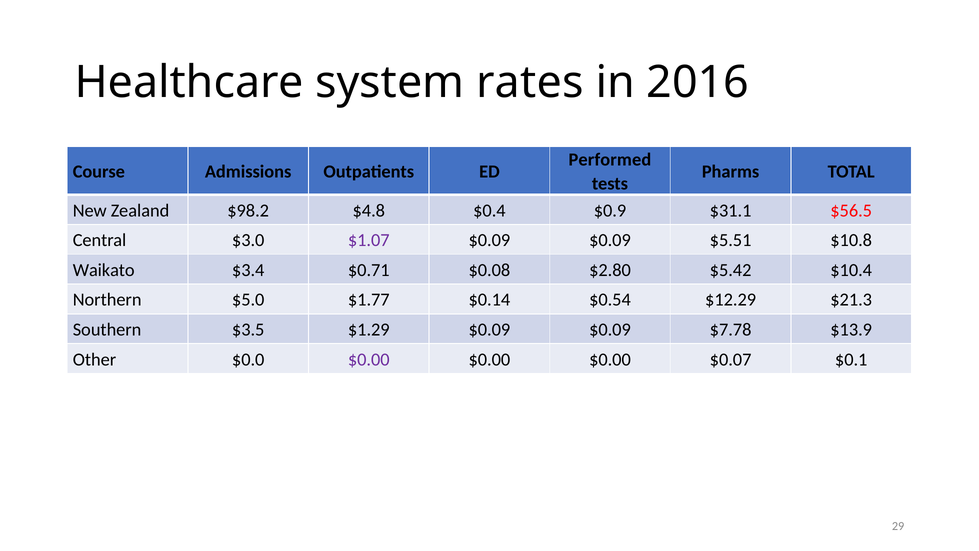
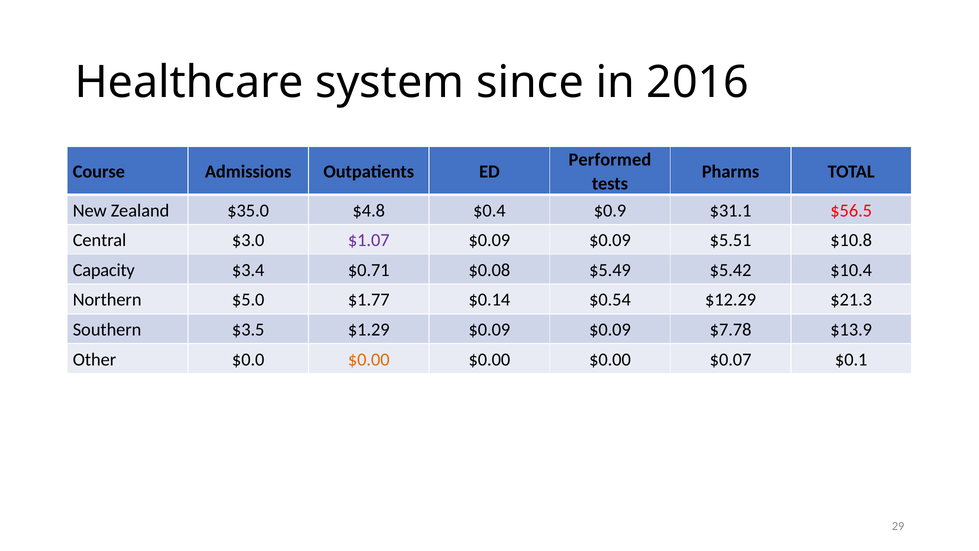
rates: rates -> since
$98.2: $98.2 -> $35.0
Waikato: Waikato -> Capacity
$2.80: $2.80 -> $5.49
$0.00 at (369, 359) colour: purple -> orange
